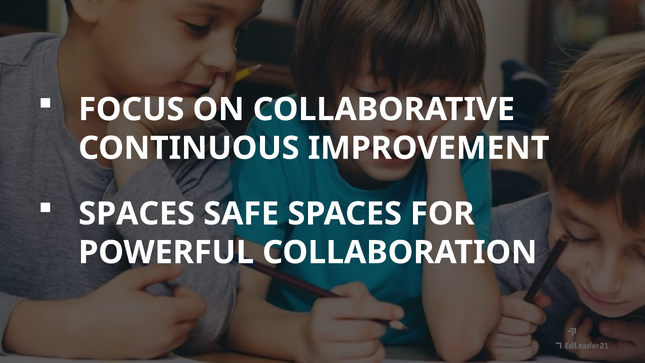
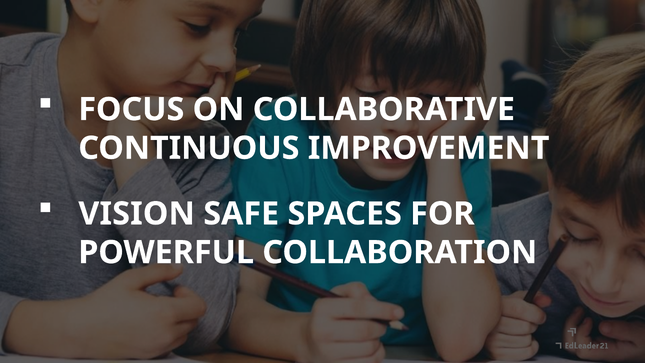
SPACES at (137, 214): SPACES -> VISION
